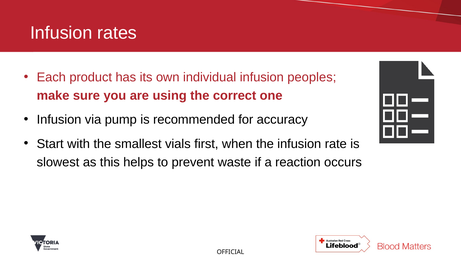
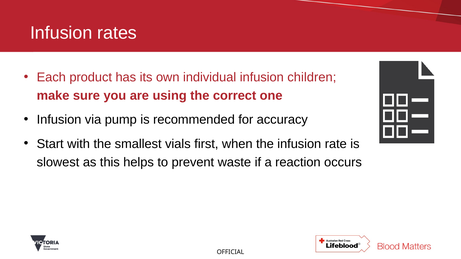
peoples: peoples -> children
